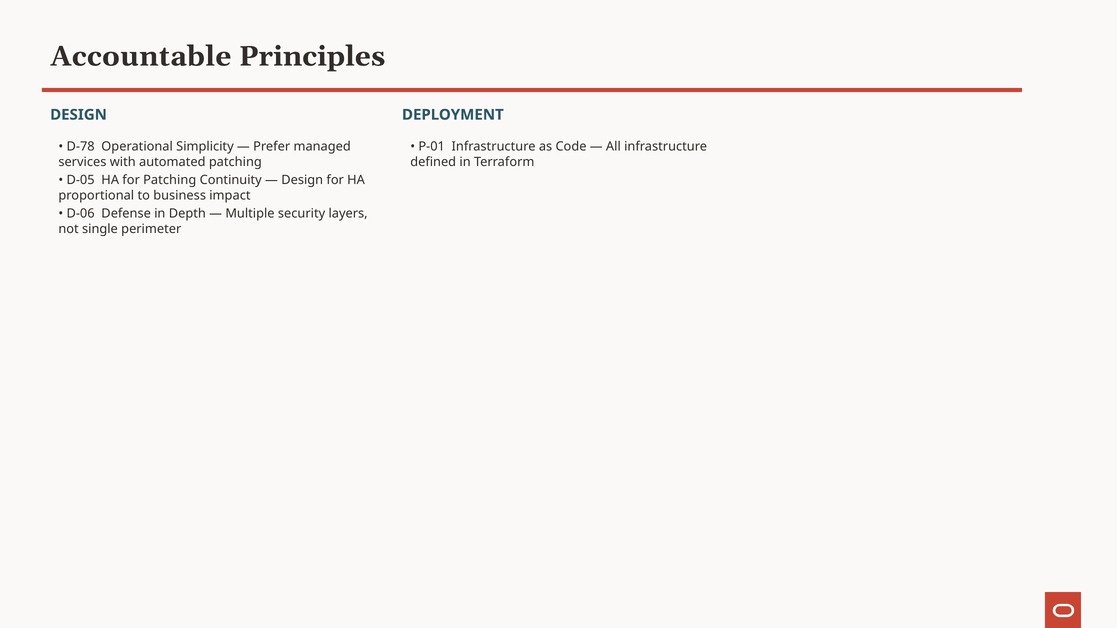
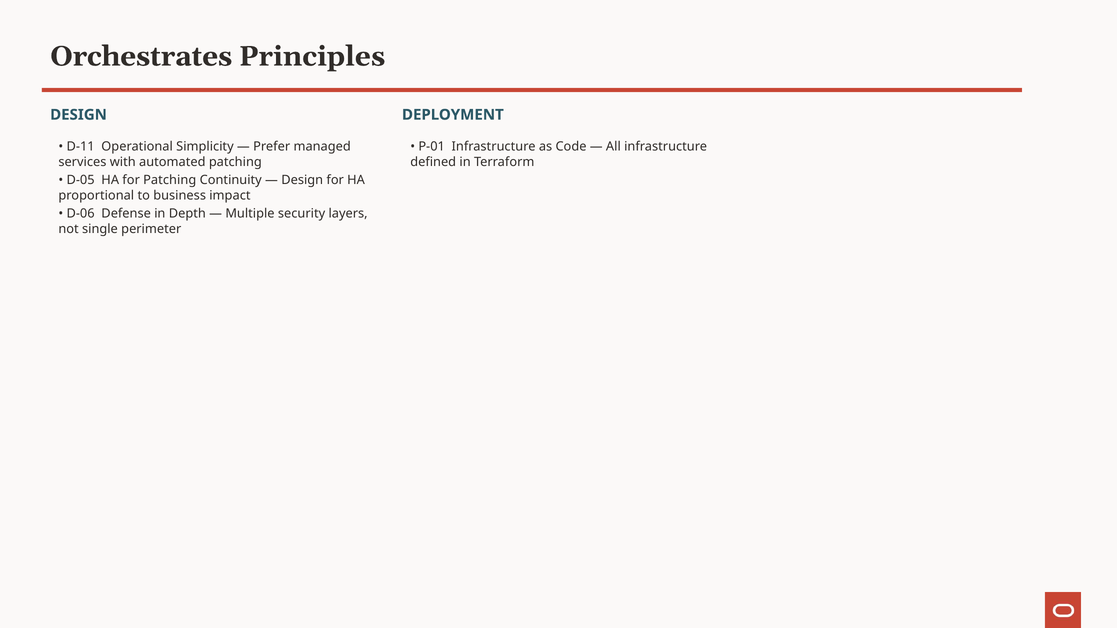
Accountable: Accountable -> Orchestrates
D-78: D-78 -> D-11
